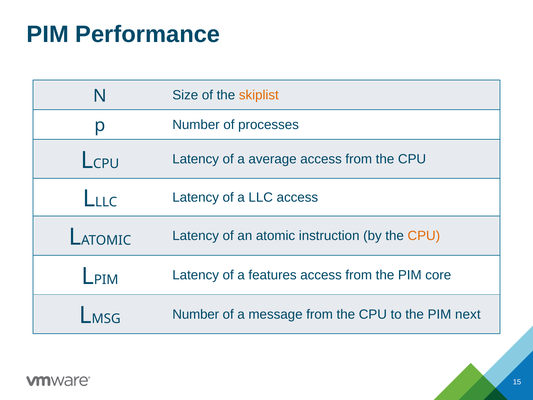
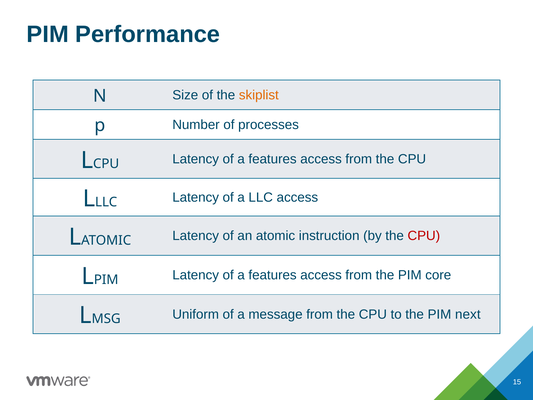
average at (273, 159): average -> features
CPU at (424, 236) colour: orange -> red
Number at (196, 314): Number -> Uniform
